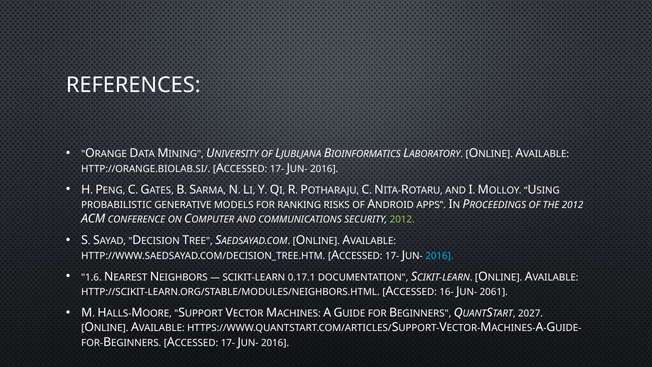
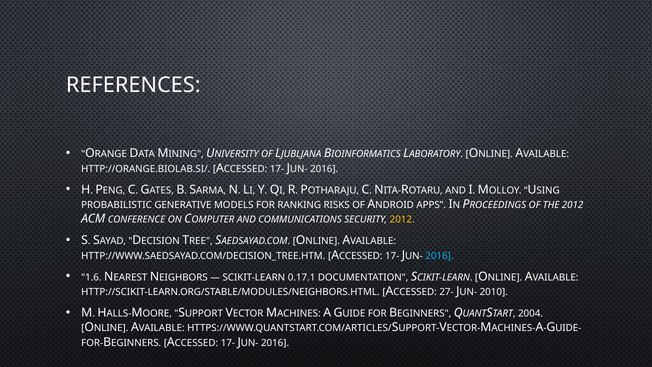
2012 at (402, 220) colour: light green -> yellow
16-: 16- -> 27-
2061: 2061 -> 2010
2027: 2027 -> 2004
